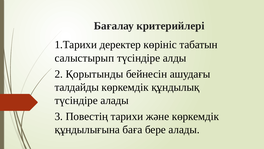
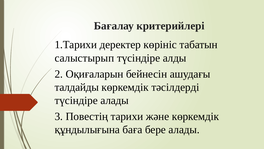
Қорытынды: Қорытынды -> Оқиғаларын
құндылық: құндылық -> тәсілдерді
